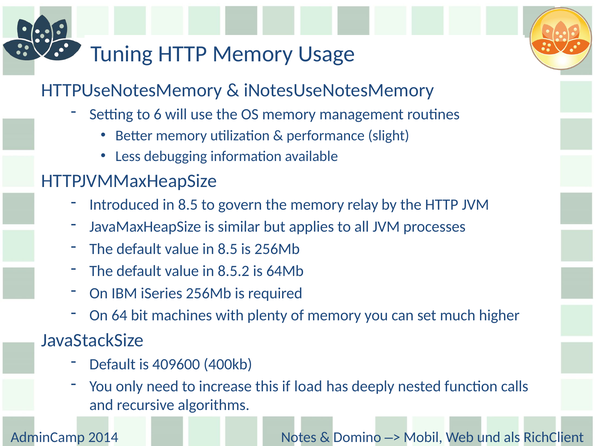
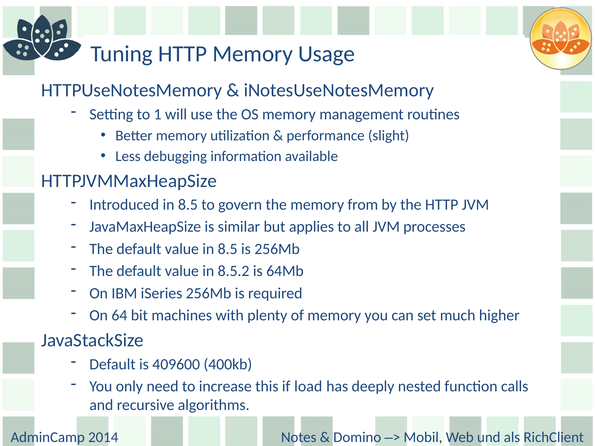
6: 6 -> 1
relay: relay -> from
